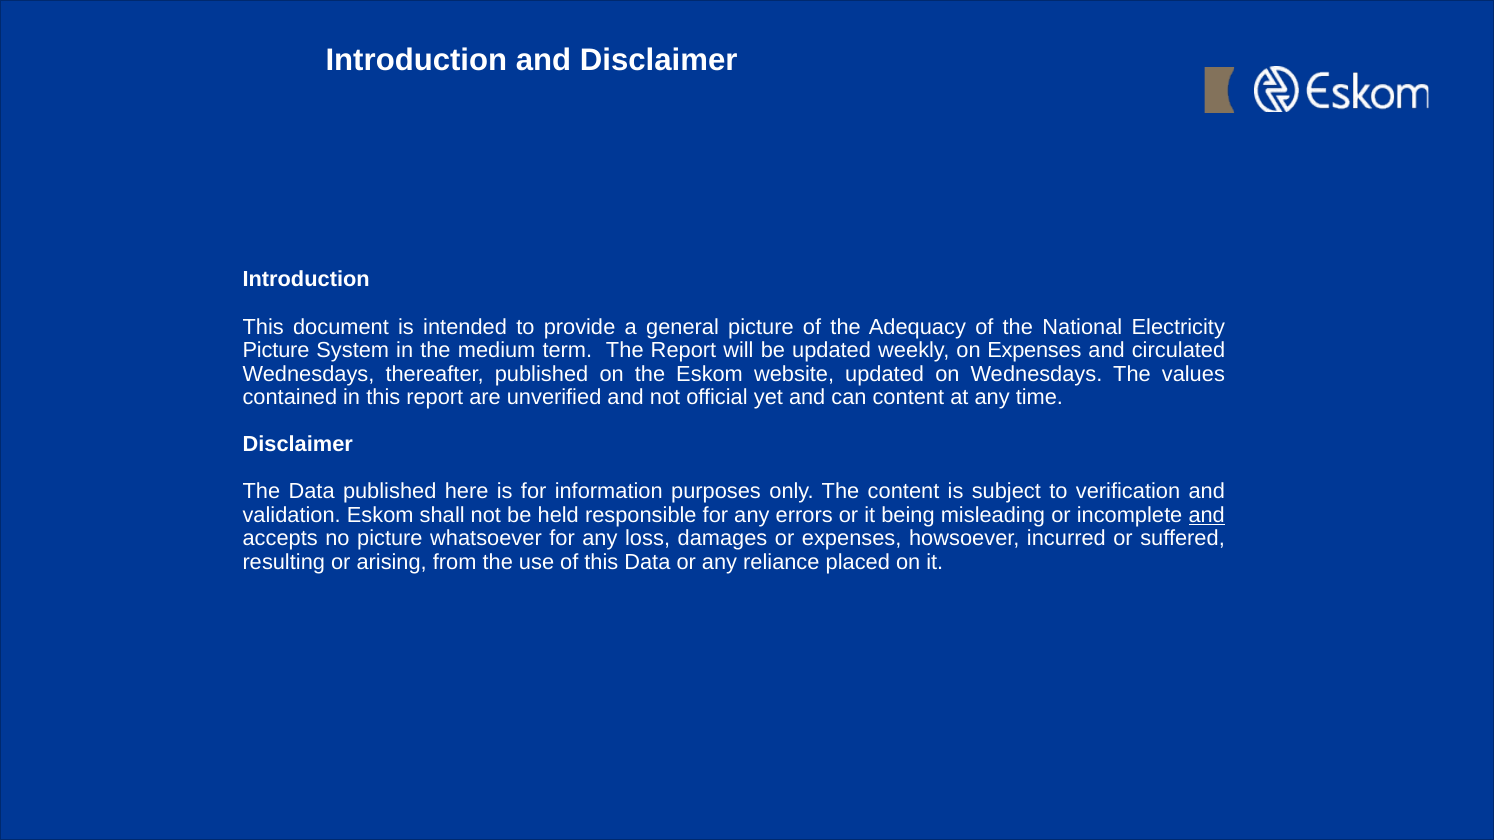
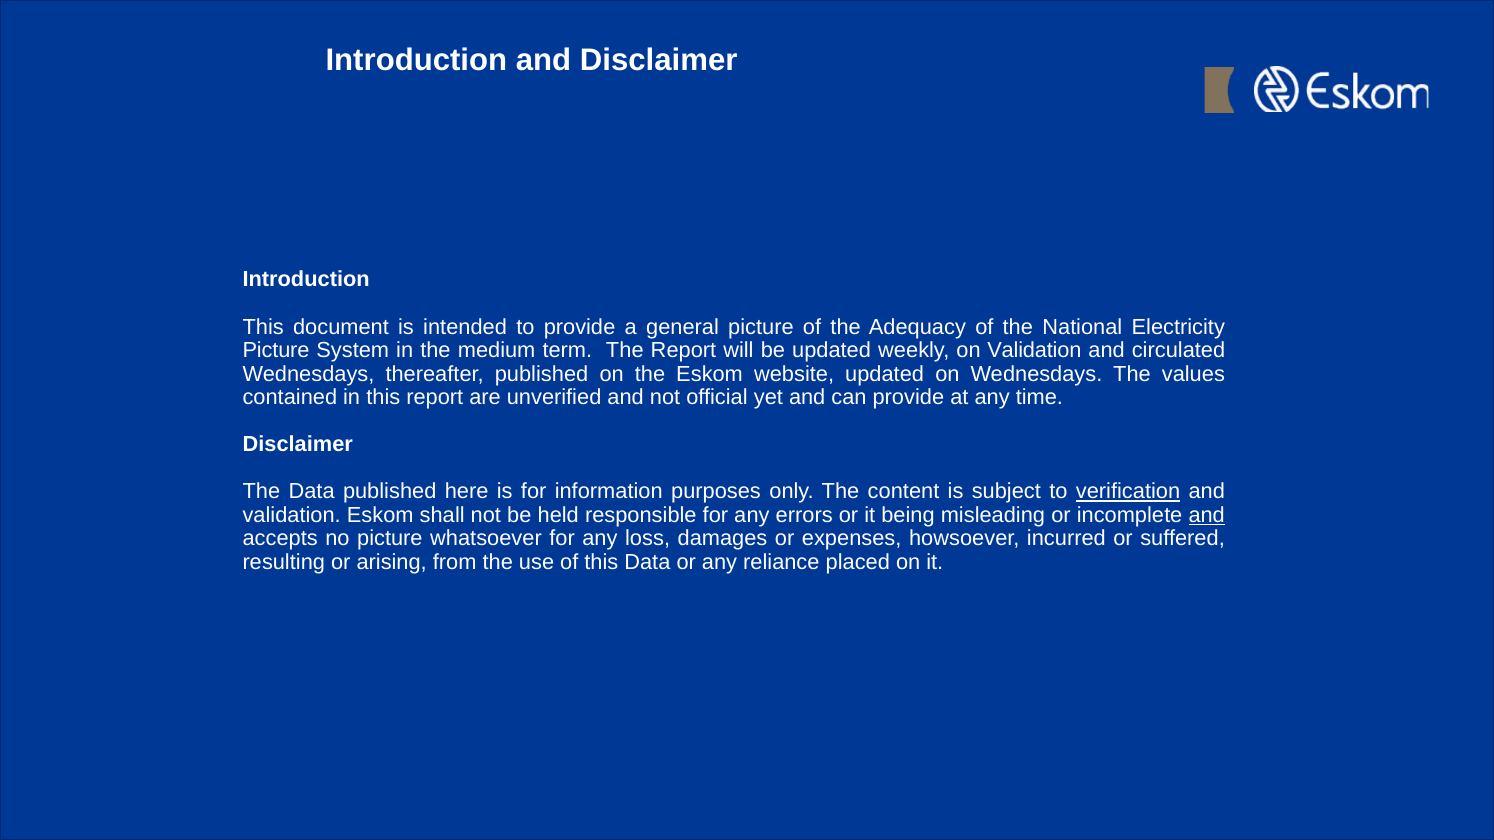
on Expenses: Expenses -> Validation
can content: content -> provide
verification underline: none -> present
